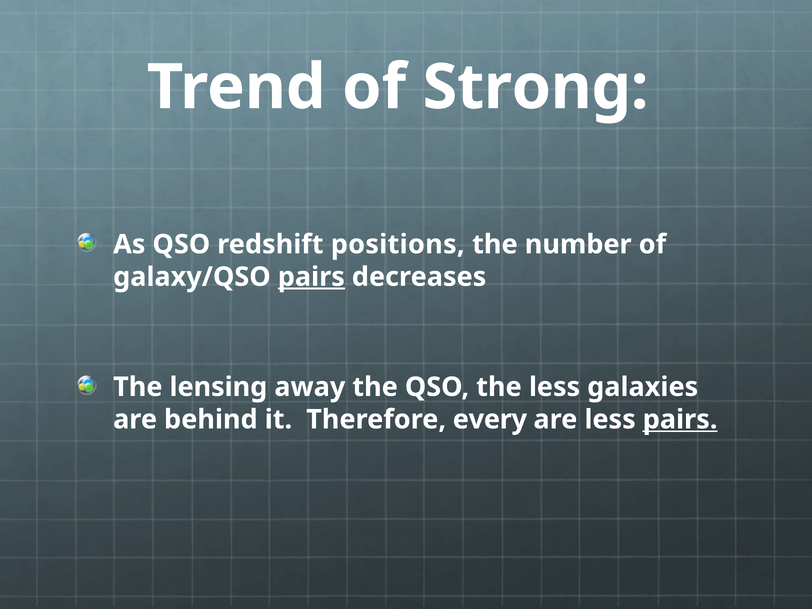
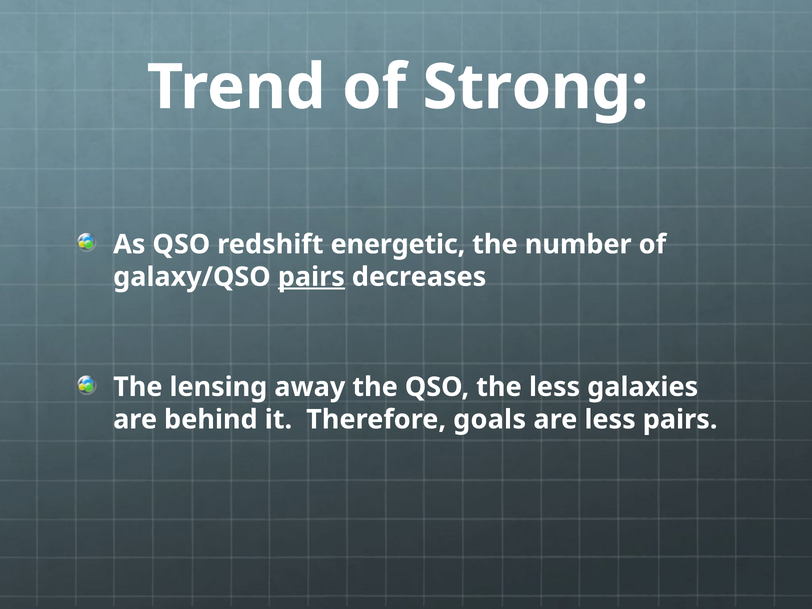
positions: positions -> energetic
every: every -> goals
pairs at (680, 419) underline: present -> none
